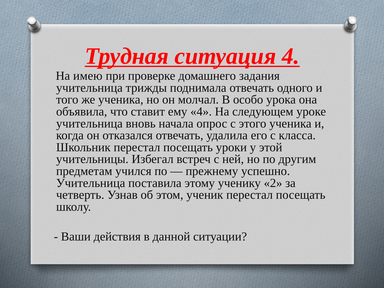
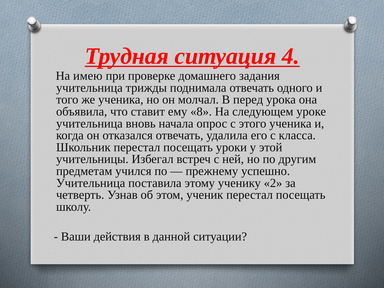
особо: особо -> перед
ему 4: 4 -> 8
